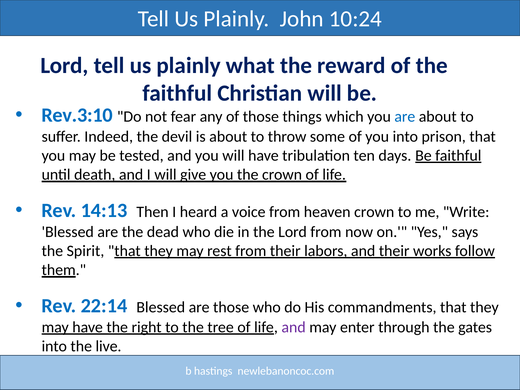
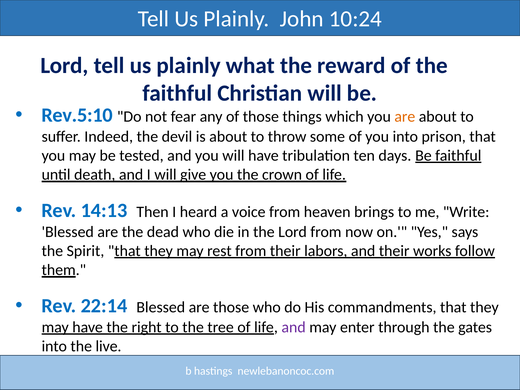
Rev.3:10: Rev.3:10 -> Rev.5:10
are at (405, 117) colour: blue -> orange
heaven crown: crown -> brings
